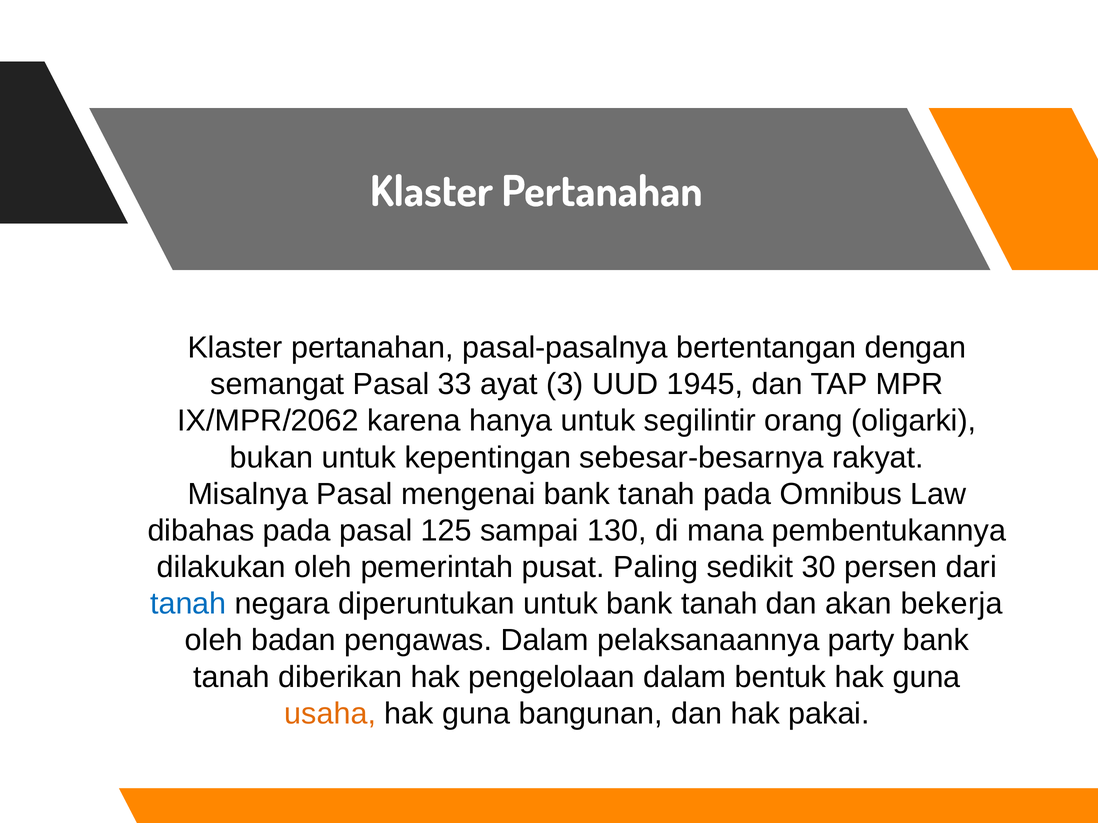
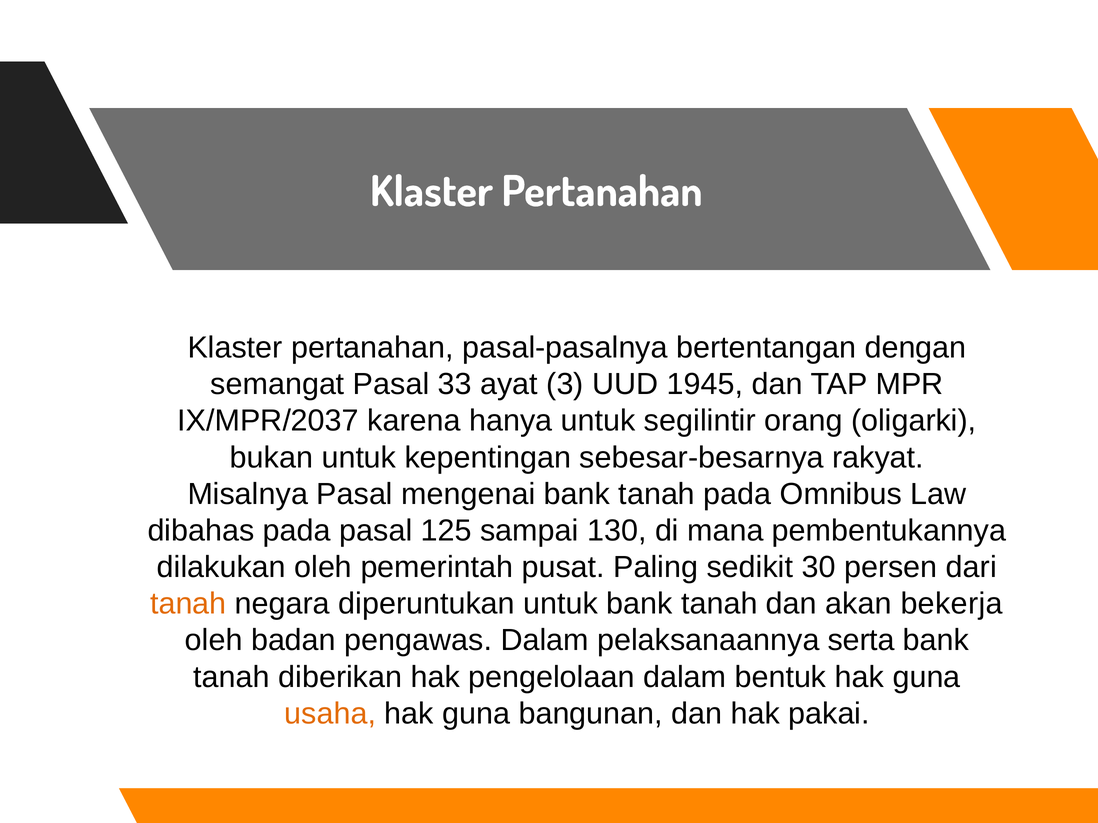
IX/MPR/2062: IX/MPR/2062 -> IX/MPR/2037
tanah at (188, 604) colour: blue -> orange
party: party -> serta
